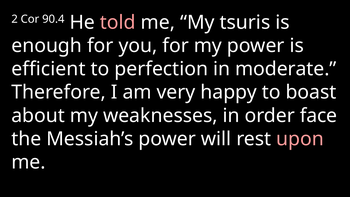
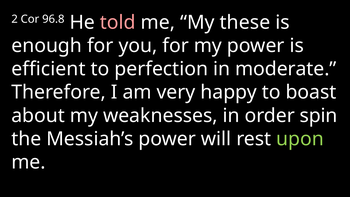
90.4: 90.4 -> 96.8
tsuris: tsuris -> these
face: face -> spin
upon colour: pink -> light green
